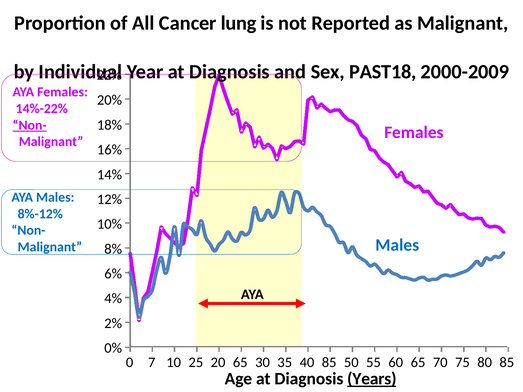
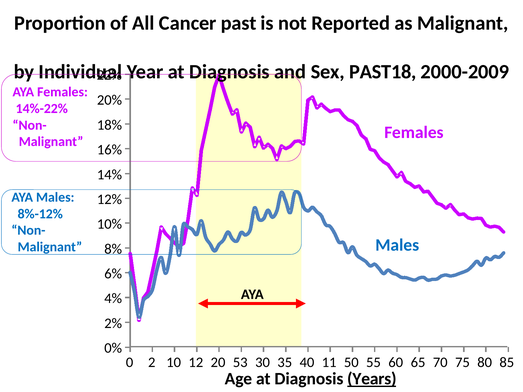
lung: lung -> past
Non- at (30, 125) underline: present -> none
7: 7 -> 2
25: 25 -> 12
20 65: 65 -> 53
40 85: 85 -> 11
